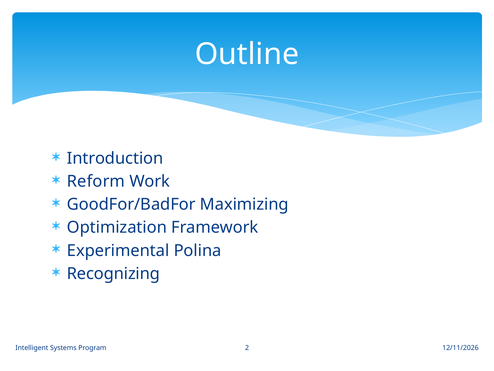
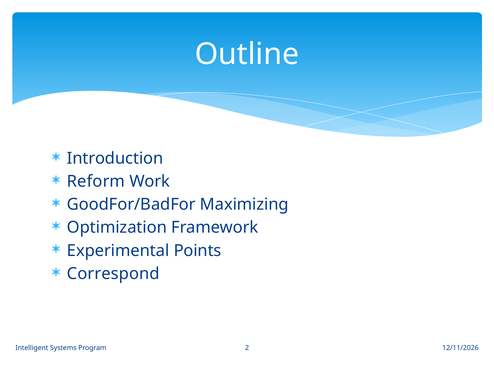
Polina: Polina -> Points
Recognizing: Recognizing -> Correspond
